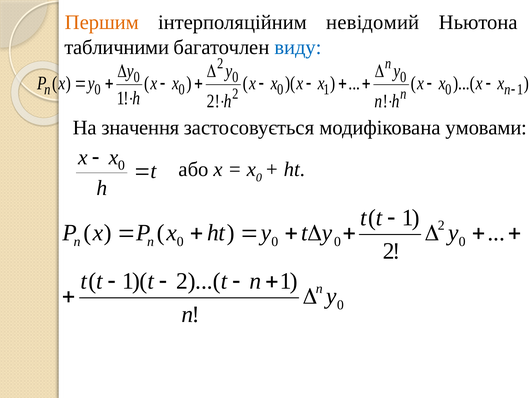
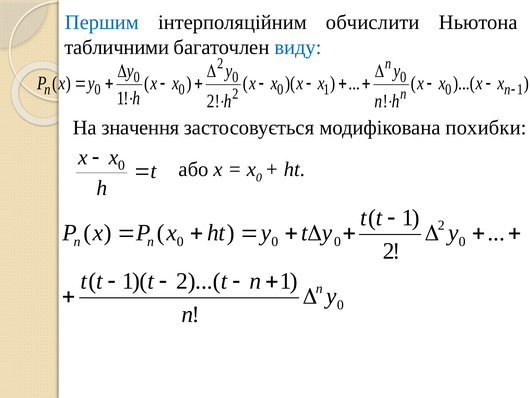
Першим colour: orange -> blue
невідомий: невідомий -> обчислити
умовами: умовами -> похибки
